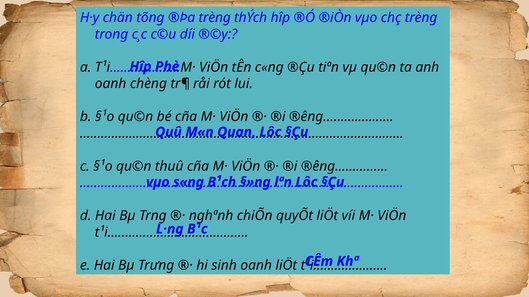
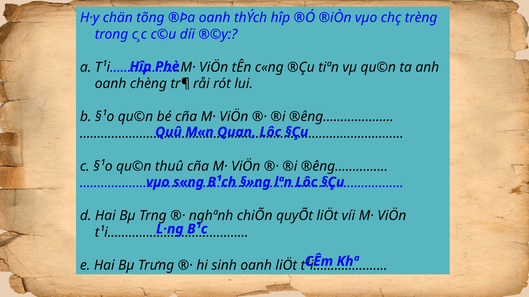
®Þa trèng: trèng -> oanh
